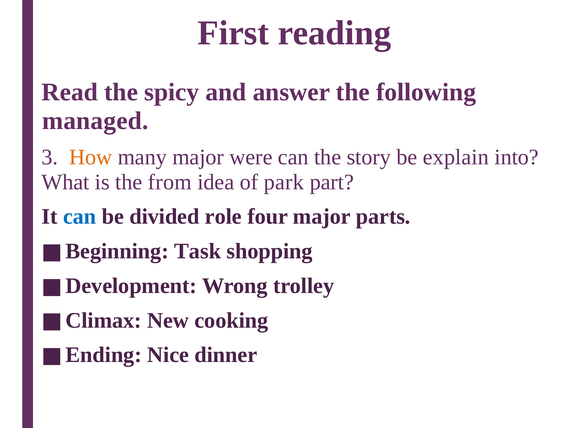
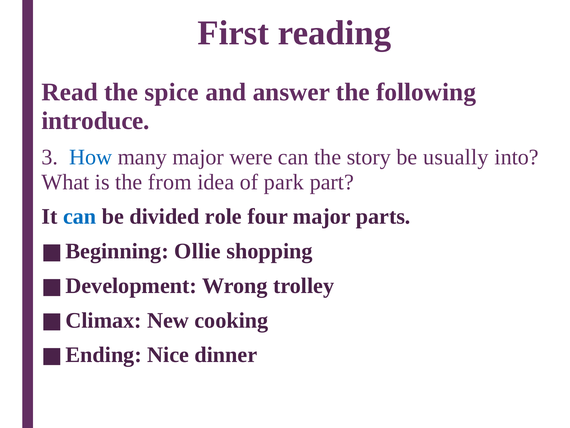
spicy: spicy -> spice
managed: managed -> introduce
How colour: orange -> blue
explain: explain -> usually
Task: Task -> Ollie
